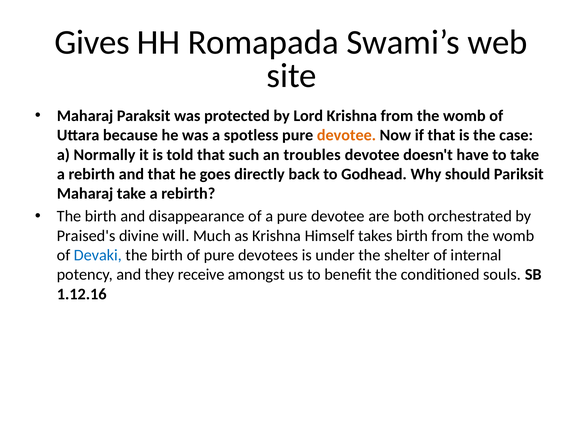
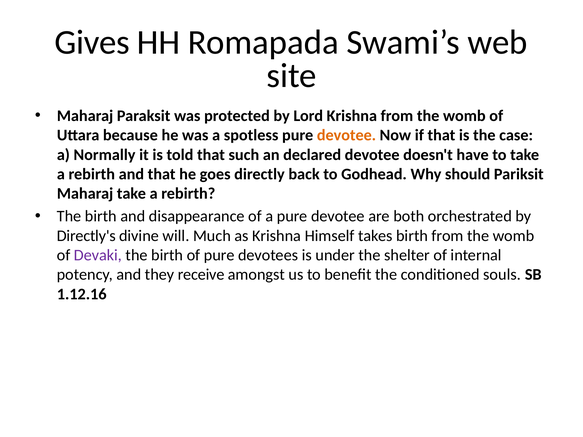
troubles: troubles -> declared
Praised's: Praised's -> Directly's
Devaki colour: blue -> purple
